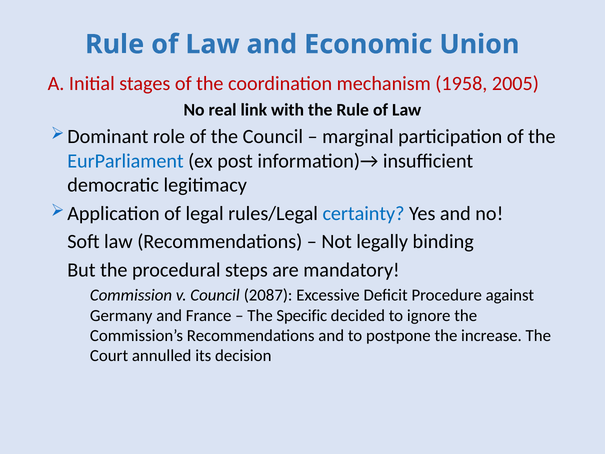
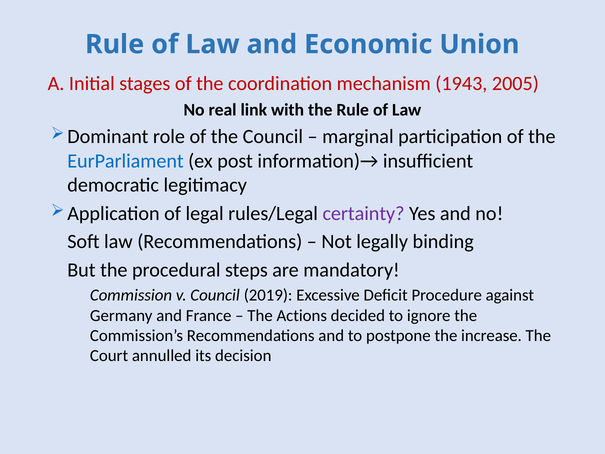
1958: 1958 -> 1943
certainty colour: blue -> purple
2087: 2087 -> 2019
Specific: Specific -> Actions
